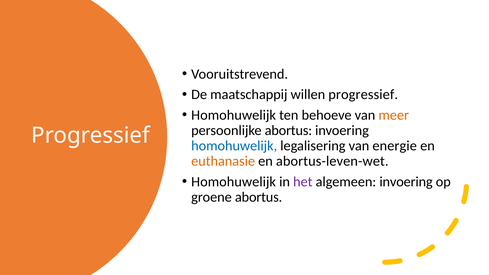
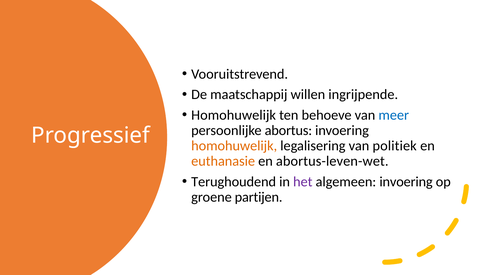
willen progressief: progressief -> ingrijpende
meer colour: orange -> blue
homohuwelijk at (234, 146) colour: blue -> orange
energie: energie -> politiek
Homohuwelijk at (234, 182): Homohuwelijk -> Terughoudend
groene abortus: abortus -> partijen
